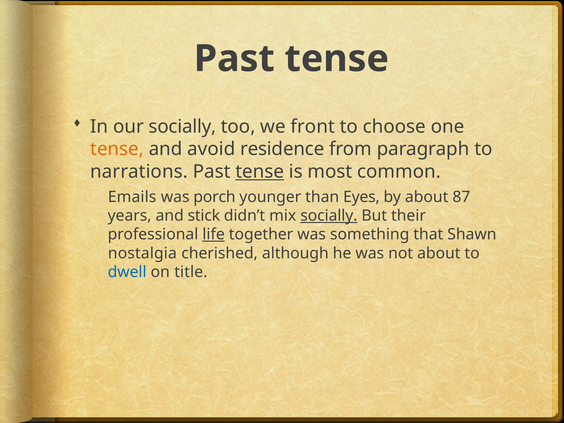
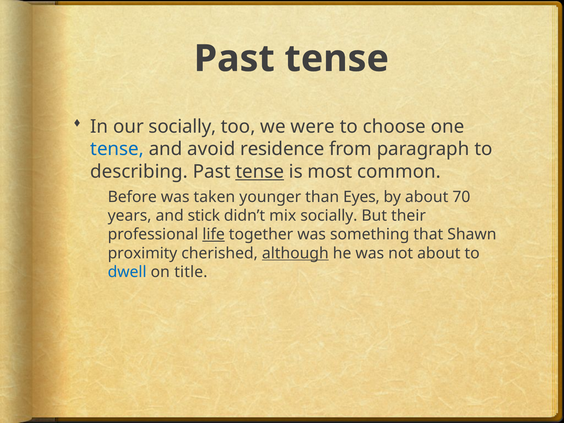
front: front -> were
tense at (117, 149) colour: orange -> blue
narrations: narrations -> describing
Emails: Emails -> Before
porch: porch -> taken
87: 87 -> 70
socially at (329, 216) underline: present -> none
nostalgia: nostalgia -> proximity
although underline: none -> present
